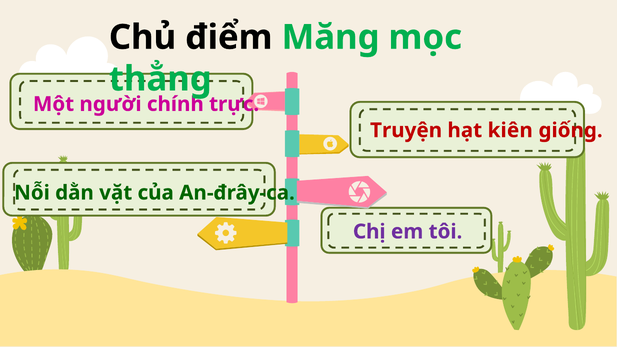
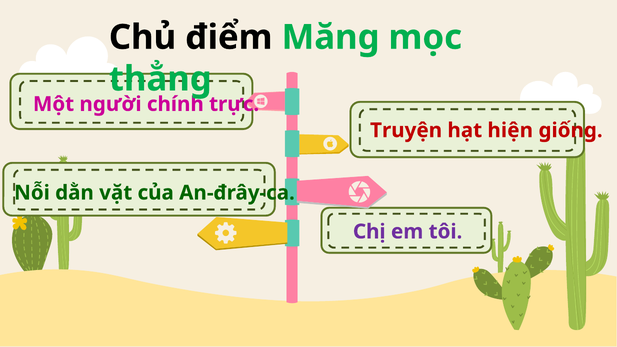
kiên: kiên -> hiện
